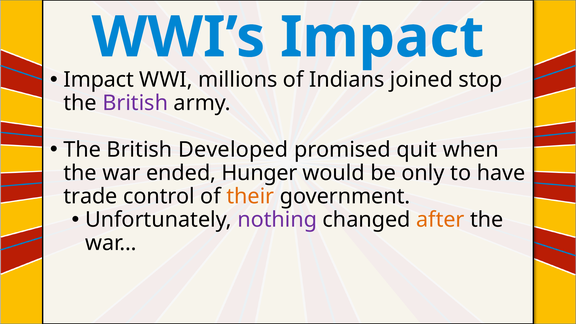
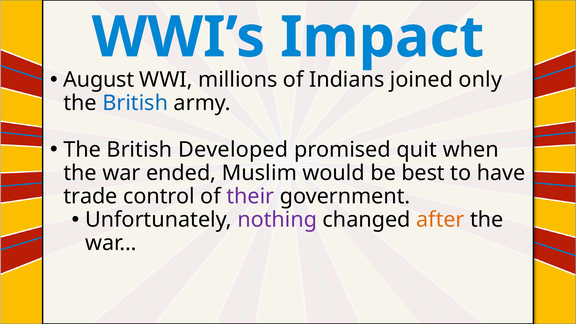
Impact at (99, 80): Impact -> August
stop: stop -> only
British at (135, 103) colour: purple -> blue
Hunger: Hunger -> Muslim
only: only -> best
their colour: orange -> purple
